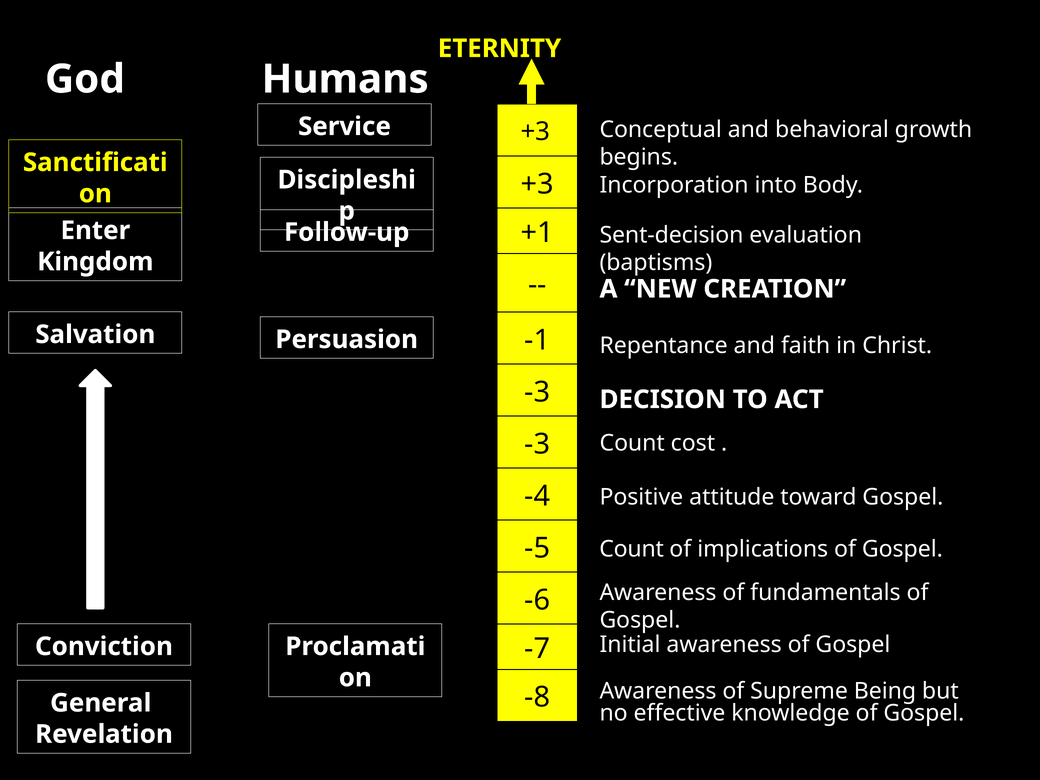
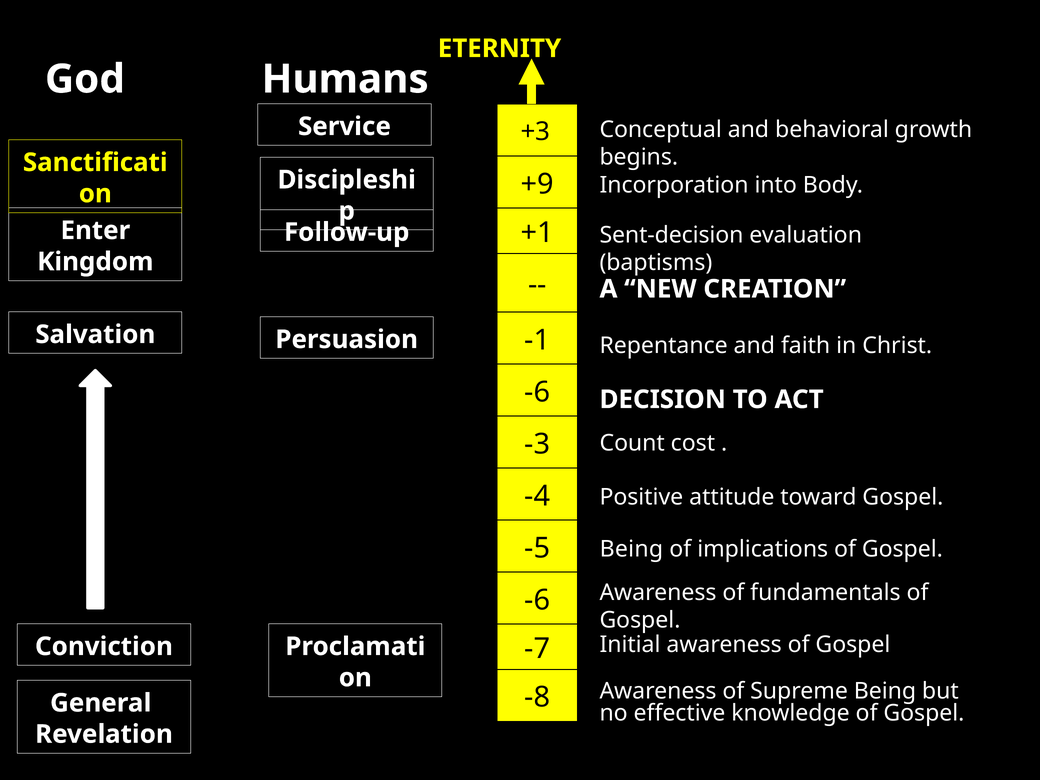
+3 at (537, 184): +3 -> +9
-3 at (537, 392): -3 -> -6
-5 Count: Count -> Being
